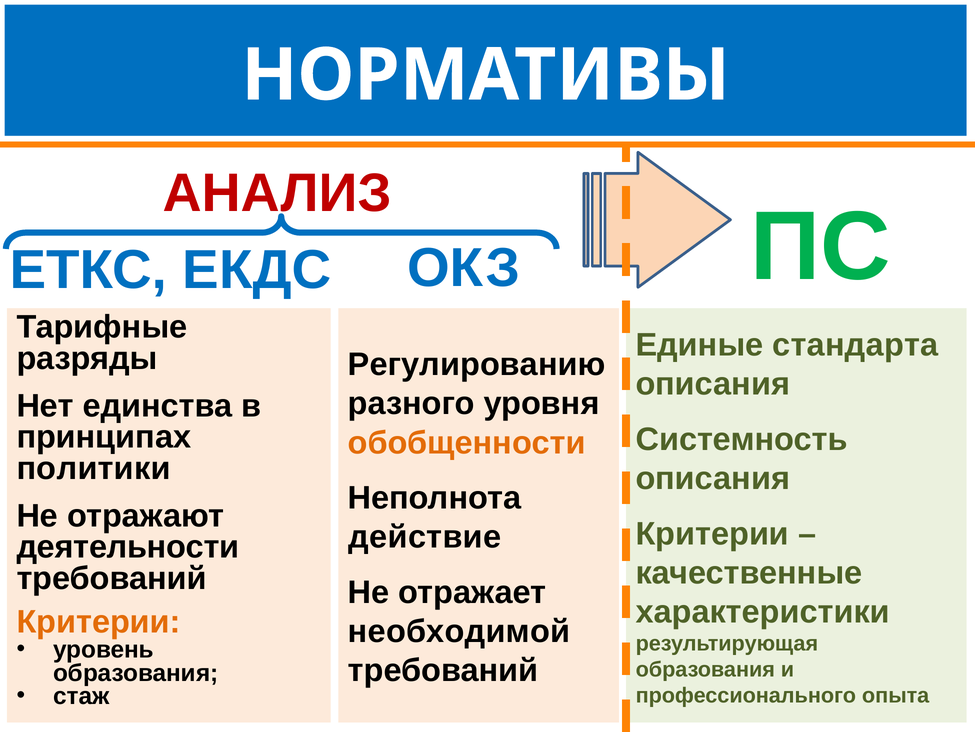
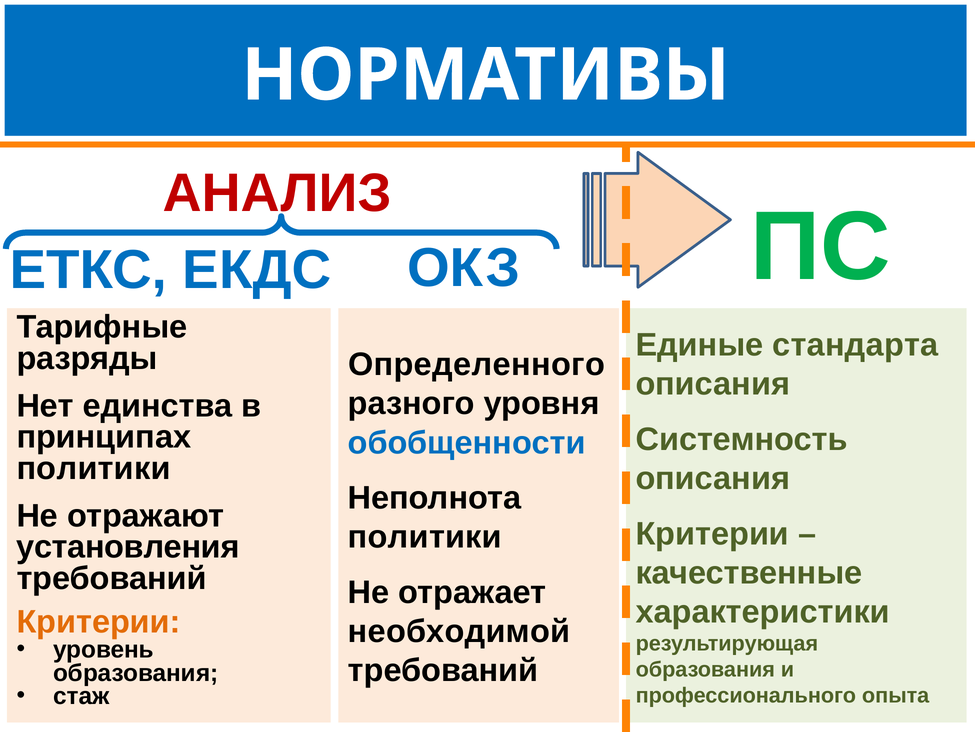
Регулированию: Регулированию -> Определенного
обобщенности colour: orange -> blue
действие at (425, 537): действие -> политики
деятельности: деятельности -> установления
